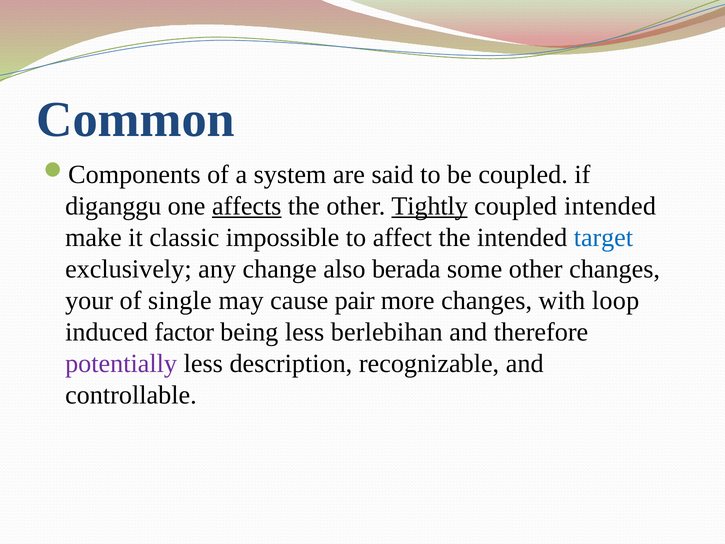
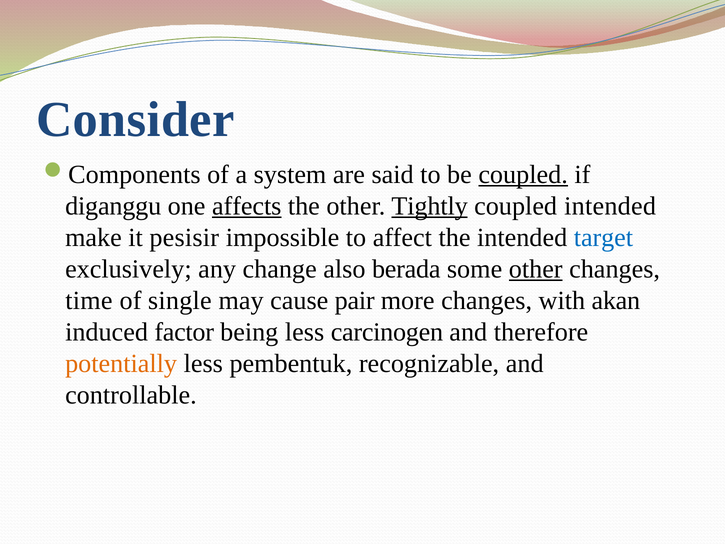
Common: Common -> Consider
coupled at (523, 175) underline: none -> present
classic: classic -> pesisir
other at (536, 269) underline: none -> present
your: your -> time
loop: loop -> akan
berlebihan: berlebihan -> carcinogen
potentially colour: purple -> orange
description: description -> pembentuk
